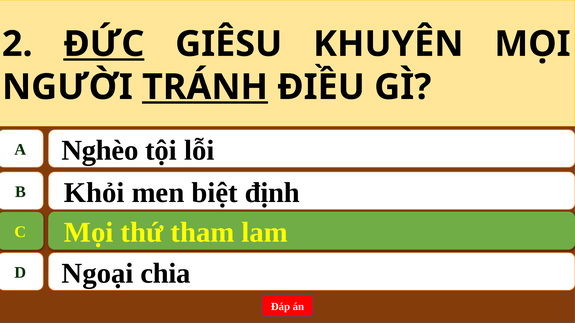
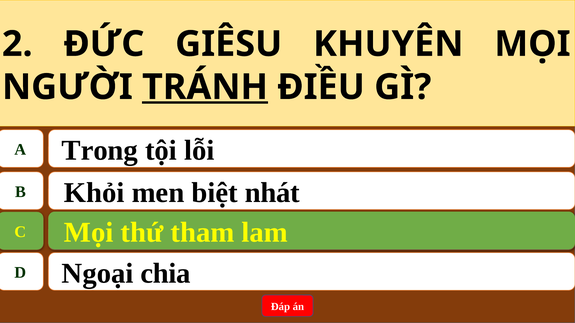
ĐỨC underline: present -> none
Nghèo: Nghèo -> Trong
định: định -> nhát
